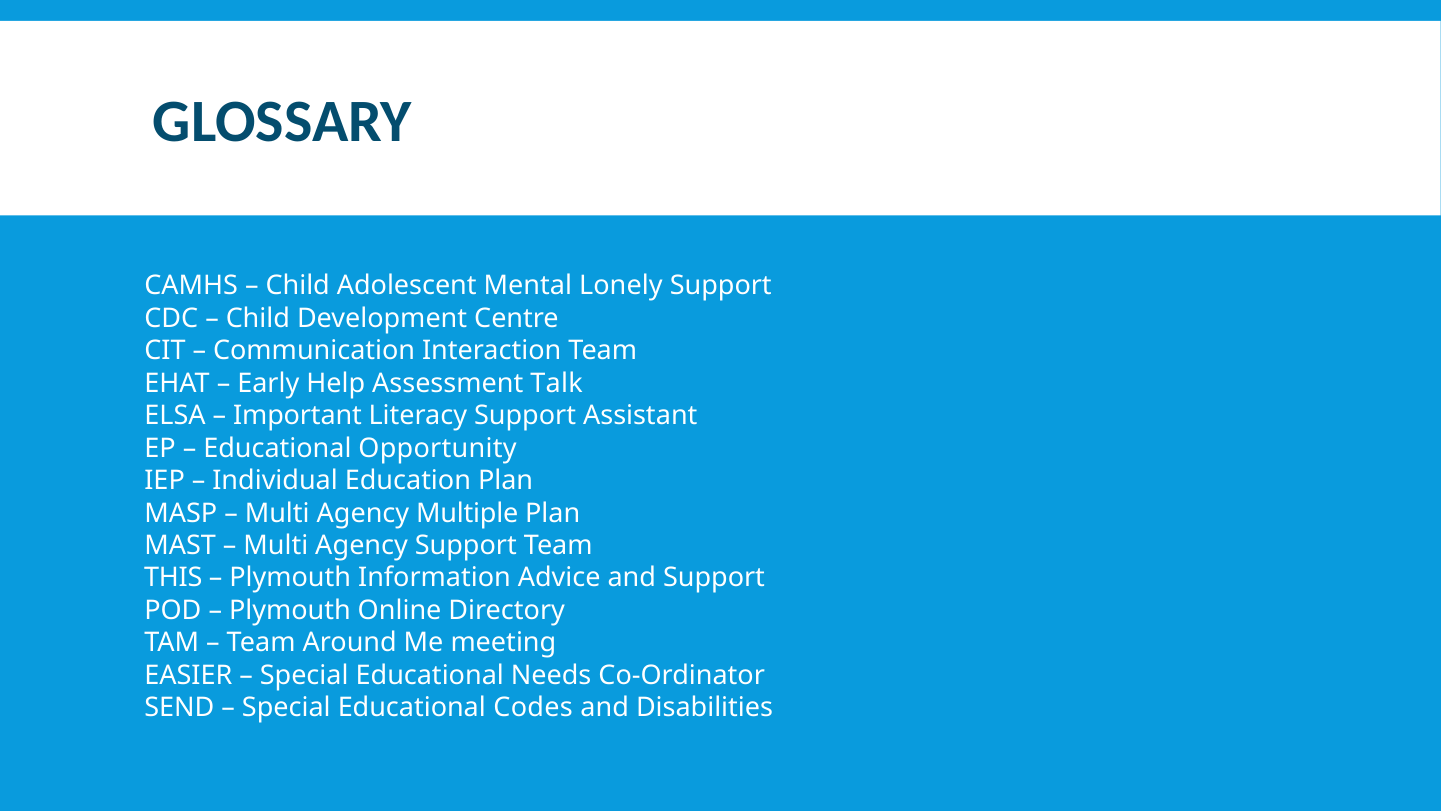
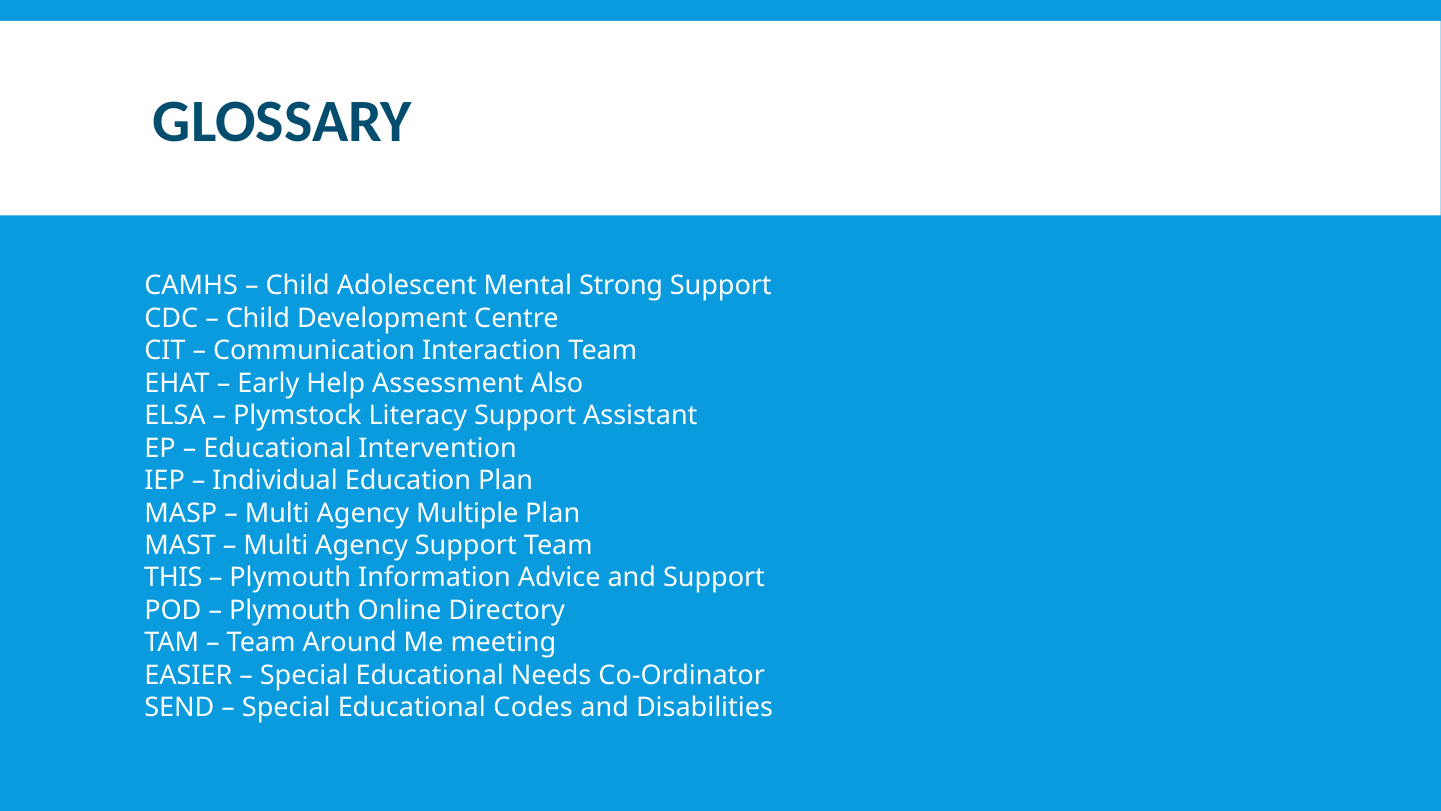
Lonely: Lonely -> Strong
Talk: Talk -> Also
Important: Important -> Plymstock
Opportunity: Opportunity -> Intervention
